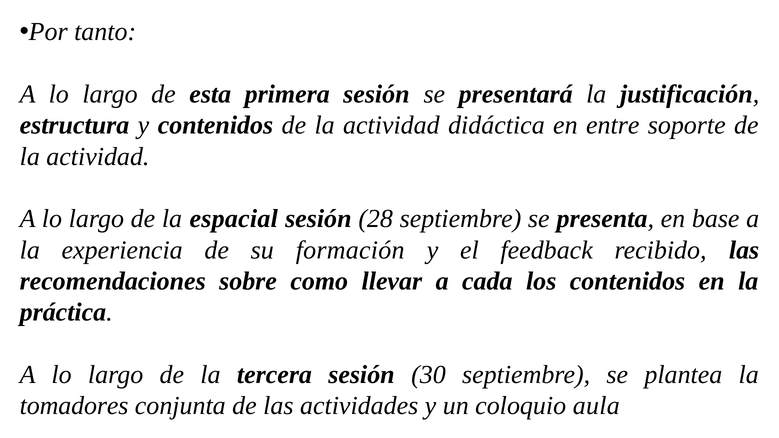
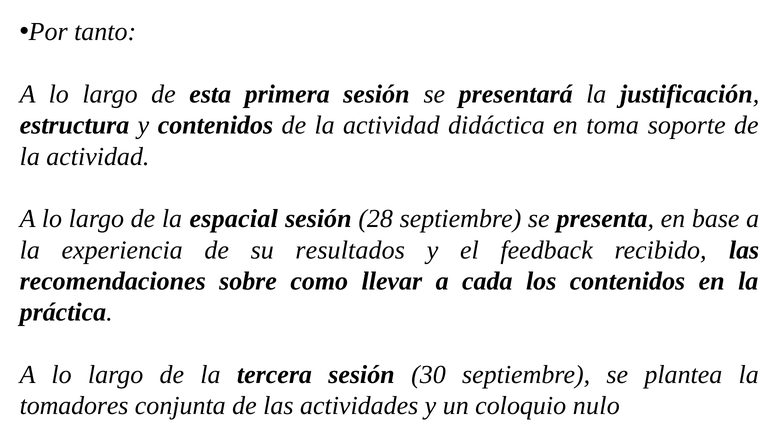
entre: entre -> toma
formación: formación -> resultados
aula: aula -> nulo
